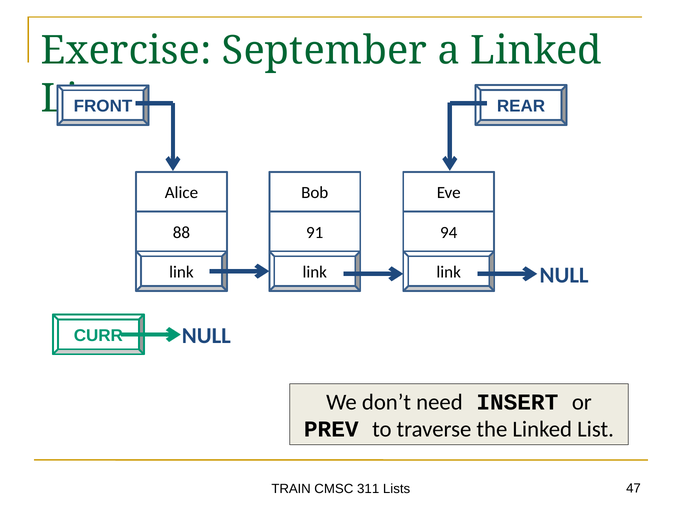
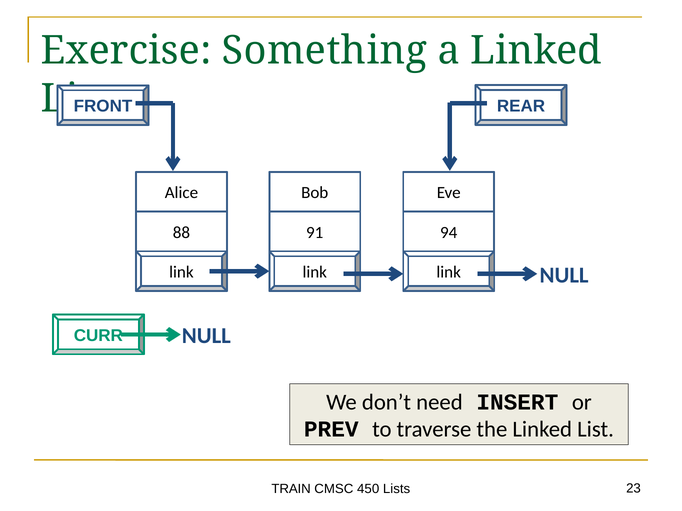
September: September -> Something
311: 311 -> 450
47: 47 -> 23
